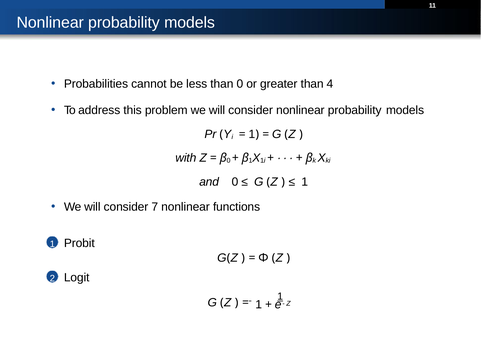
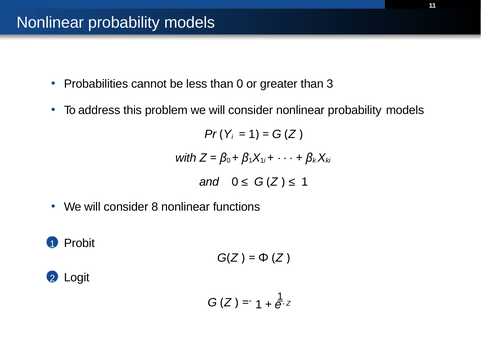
4: 4 -> 3
7: 7 -> 8
